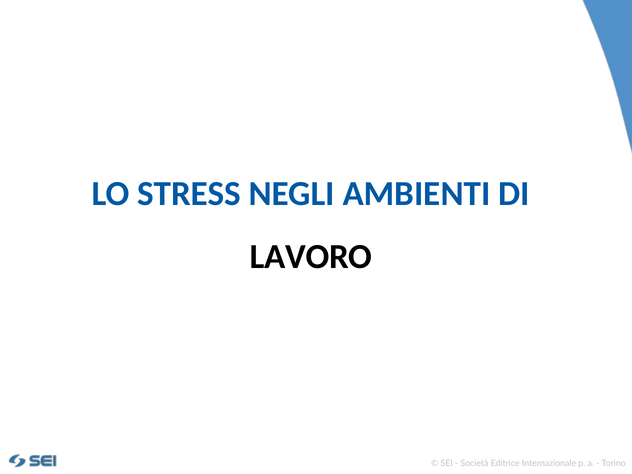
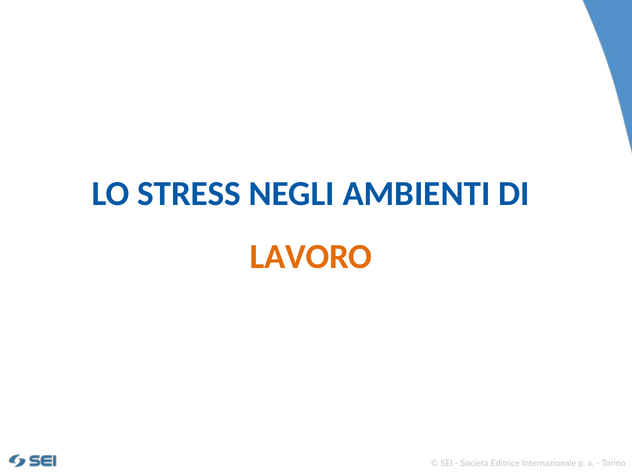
LAVORO colour: black -> orange
